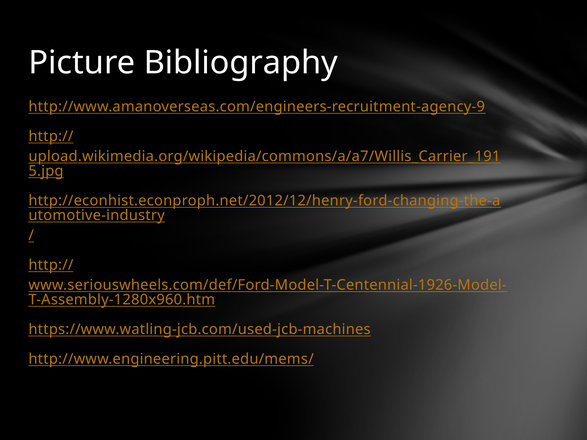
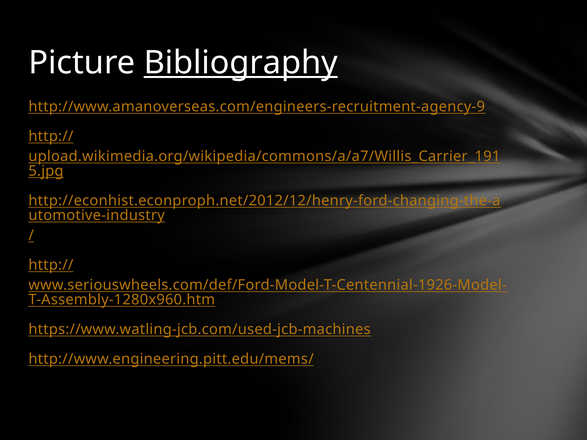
Bibliography underline: none -> present
